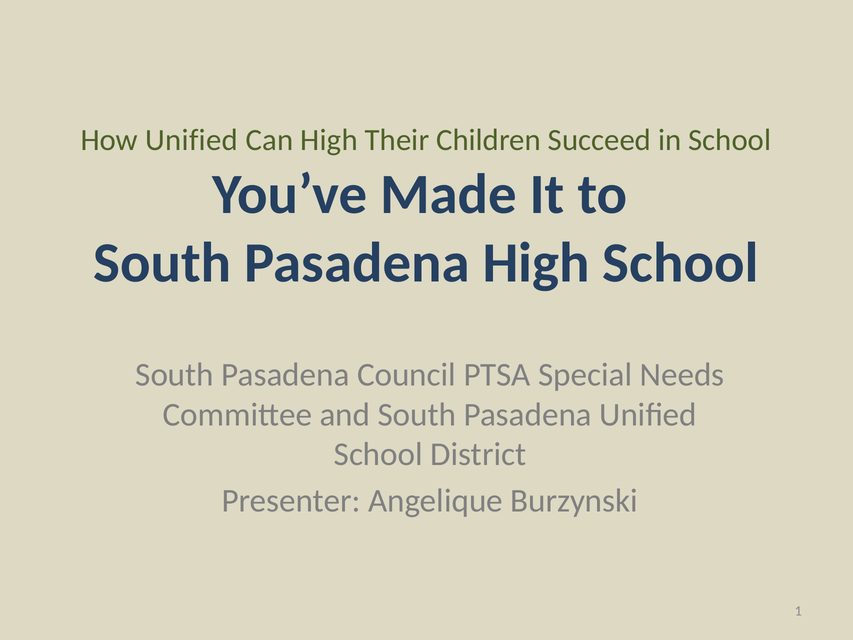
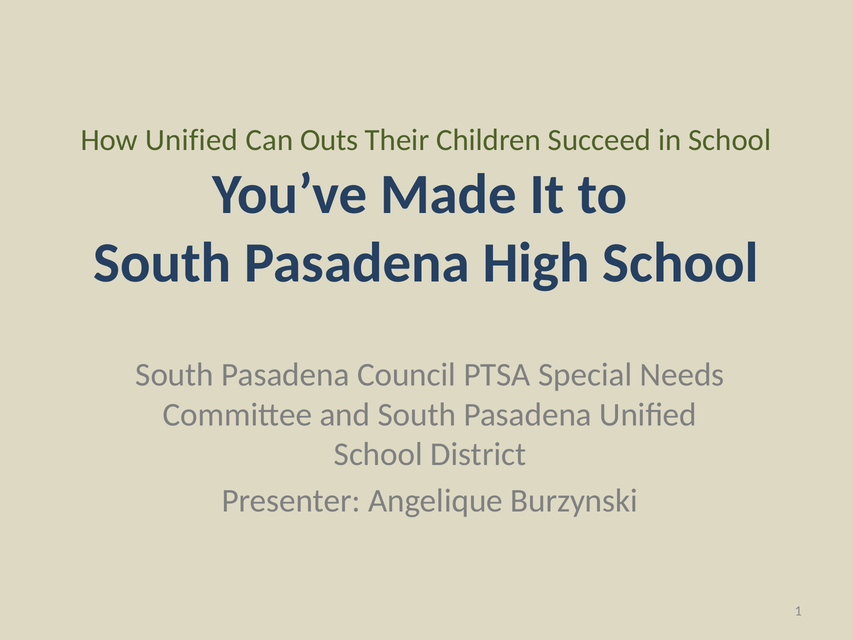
Can High: High -> Outs
